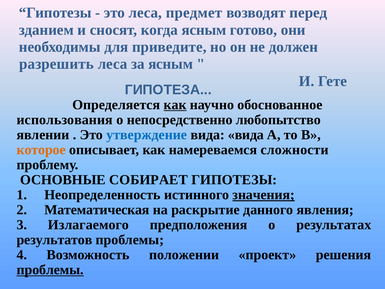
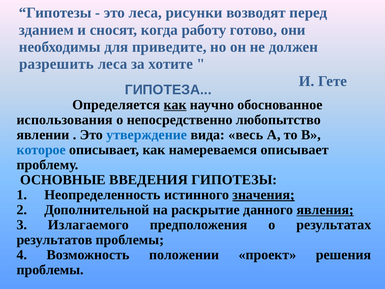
предмет: предмет -> рисунки
когда ясным: ясным -> работу
за ясным: ясным -> хотите
вида вида: вида -> весь
которое colour: orange -> blue
намереваемся сложности: сложности -> описывает
СОБИРАЕТ: СОБИРАЕТ -> ВВЕДЕНИЯ
Математическая: Математическая -> Дополнительной
явления underline: none -> present
проблемы at (50, 270) underline: present -> none
